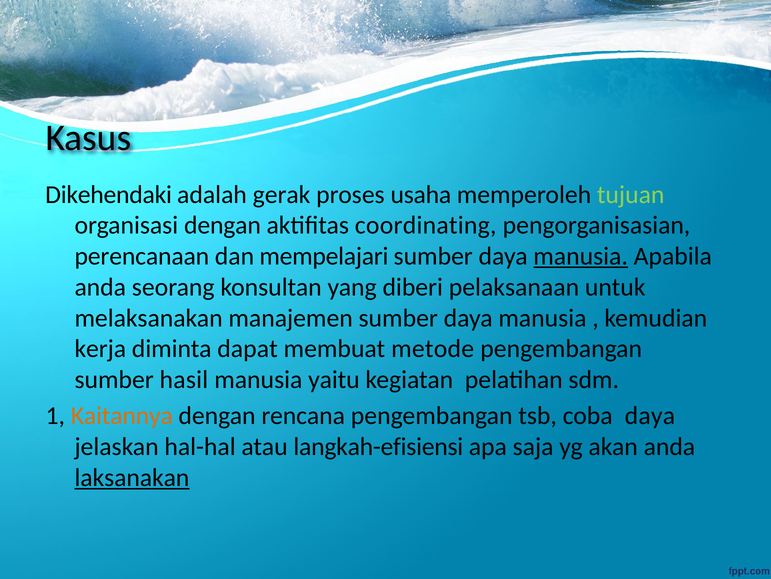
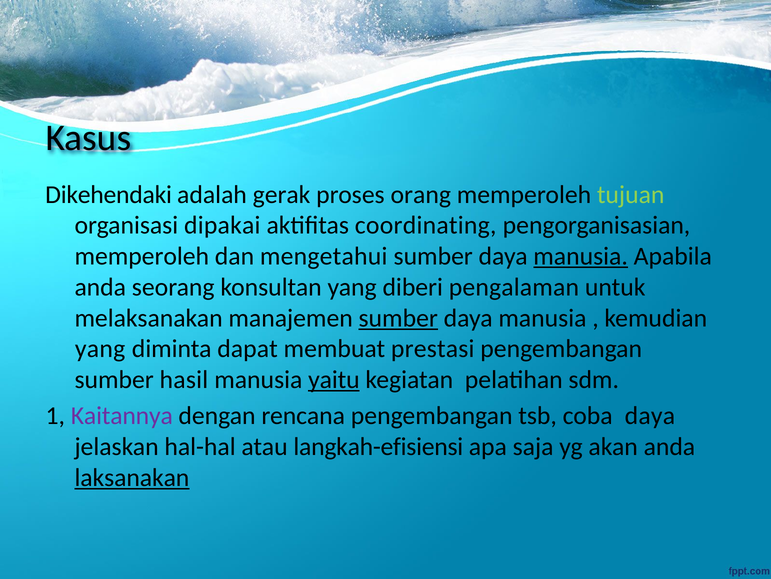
usaha: usaha -> orang
organisasi dengan: dengan -> dipakai
perencanaan at (142, 256): perencanaan -> memperoleh
mempelajari: mempelajari -> mengetahui
pelaksanaan: pelaksanaan -> pengalaman
sumber at (398, 318) underline: none -> present
kerja at (100, 348): kerja -> yang
metode: metode -> prestasi
yaitu underline: none -> present
Kaitannya colour: orange -> purple
